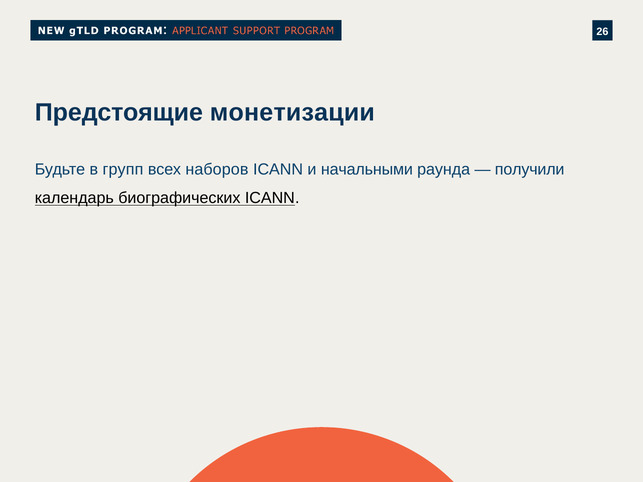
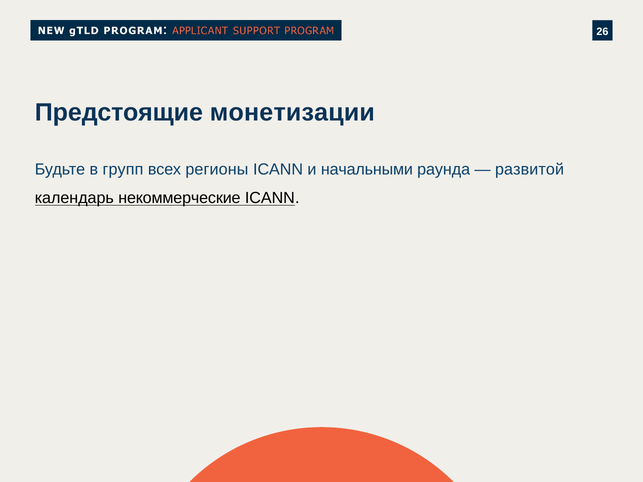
наборов: наборов -> регионы
получили: получили -> развитой
биографических: биографических -> некоммерческие
